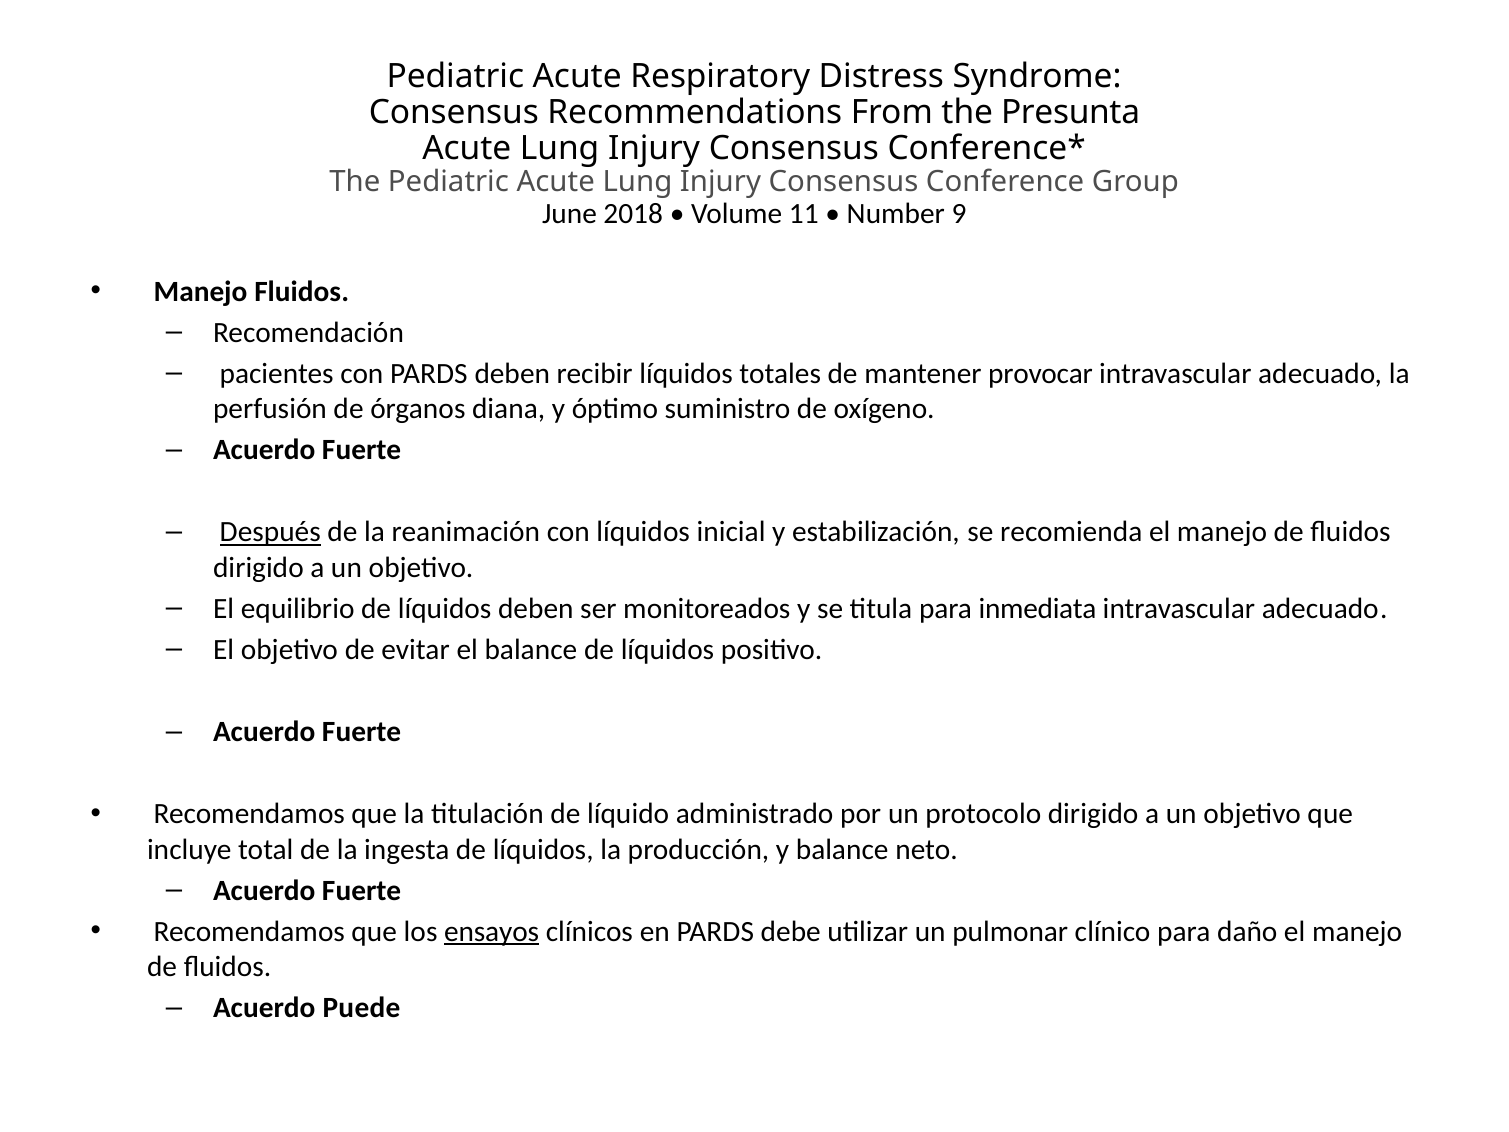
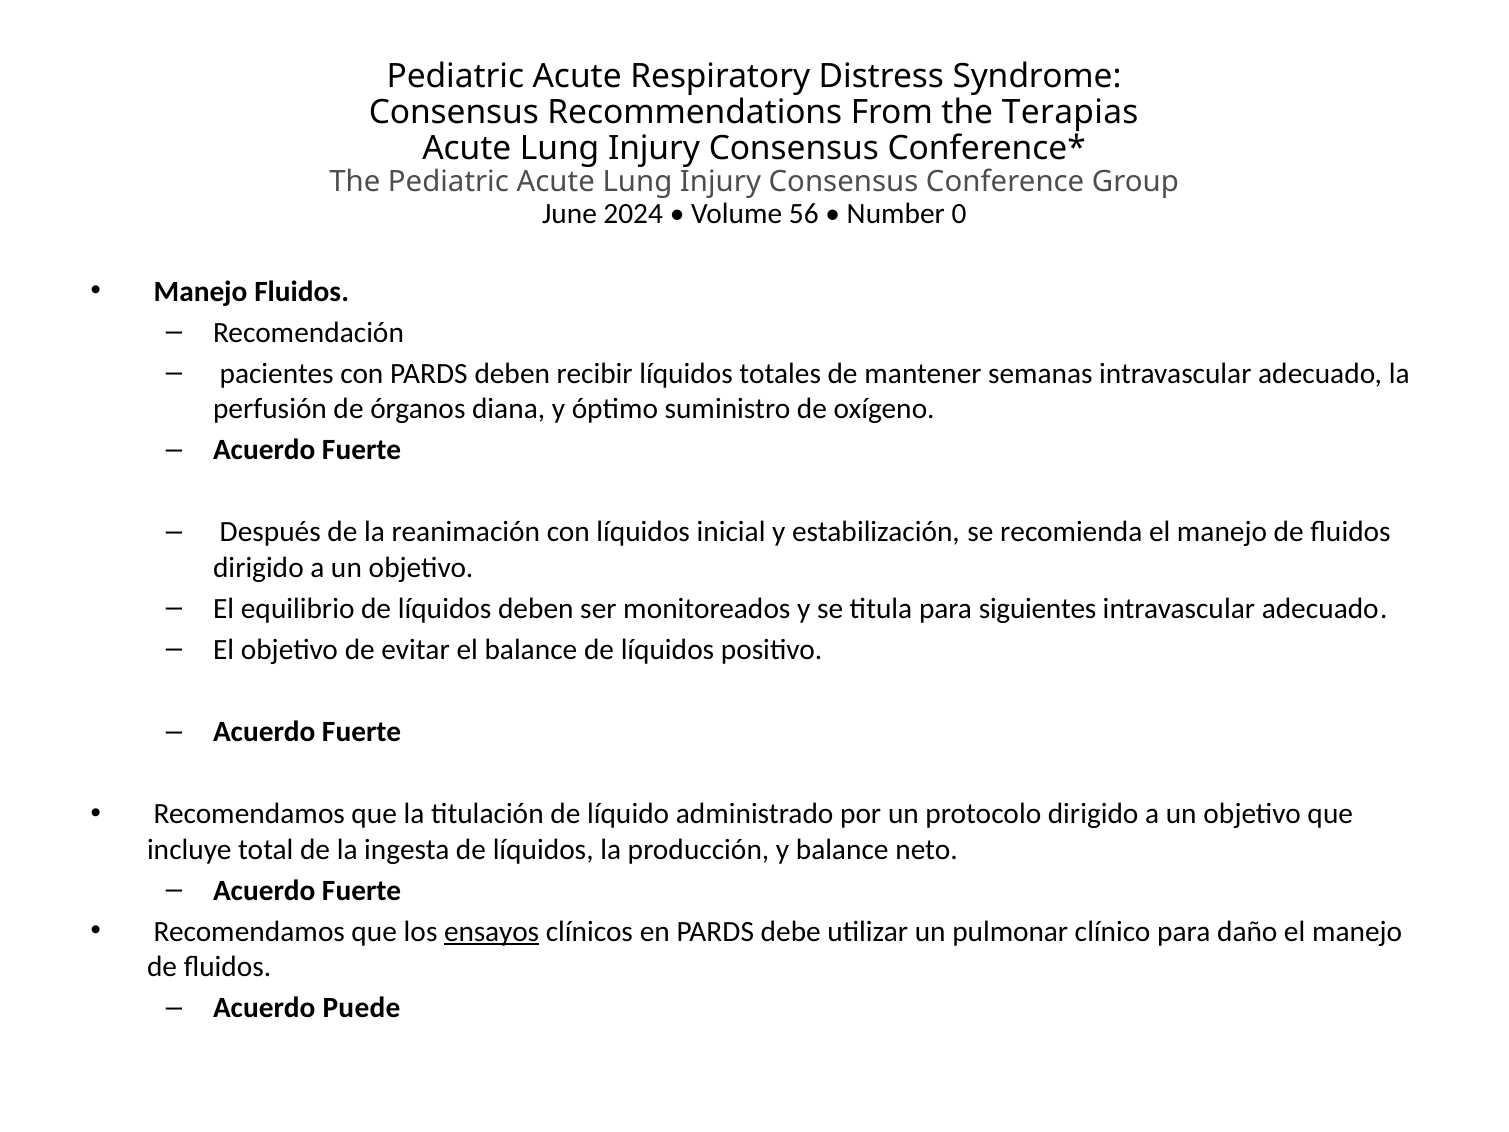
Presunta: Presunta -> Terapias
2018: 2018 -> 2024
11: 11 -> 56
9: 9 -> 0
provocar: provocar -> semanas
Después underline: present -> none
inmediata: inmediata -> siguientes
